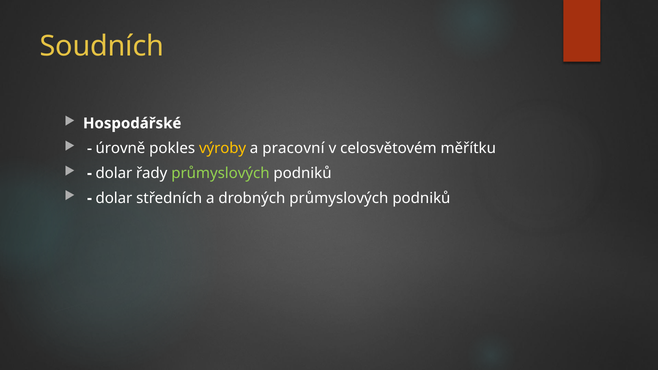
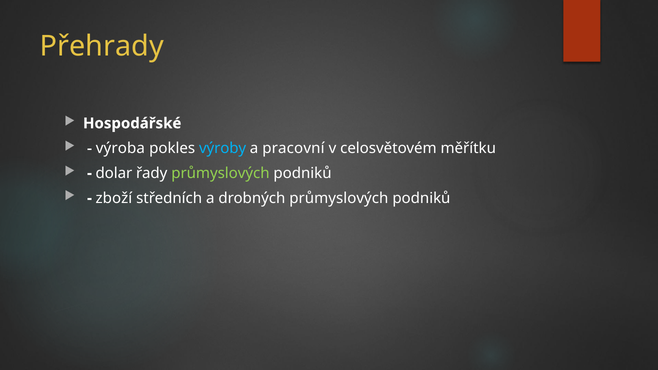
Soudních: Soudních -> Přehrady
úrovně: úrovně -> výroba
výroby colour: yellow -> light blue
dolar at (114, 198): dolar -> zboží
